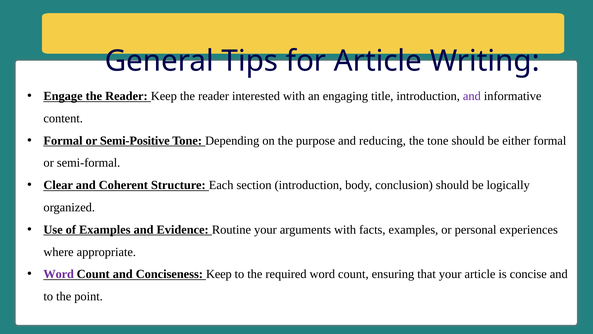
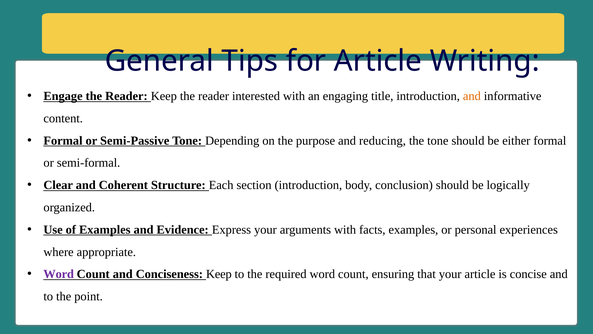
and at (472, 96) colour: purple -> orange
Semi-Positive: Semi-Positive -> Semi-Passive
Routine: Routine -> Express
